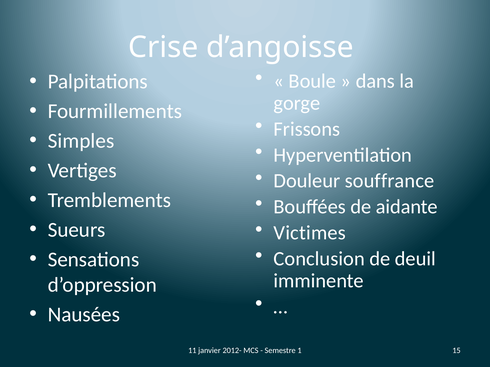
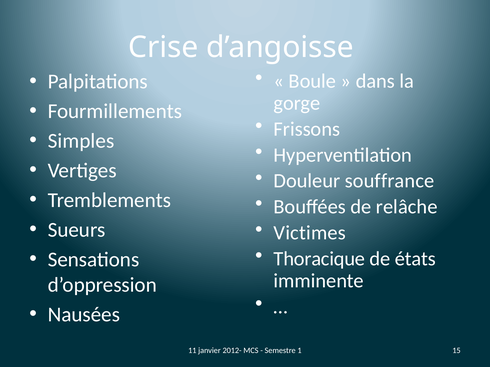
aidante: aidante -> relâche
Conclusion: Conclusion -> Thoracique
deuil: deuil -> états
